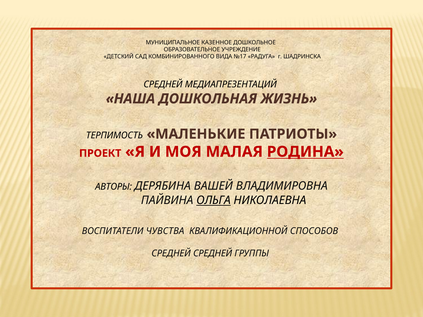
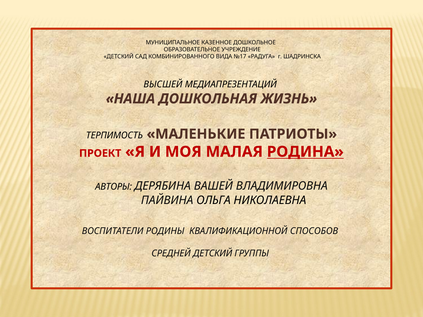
СРЕДНЕЙ at (163, 84): СРЕДНЕЙ -> ВЫСШЕЙ
ОЛЬГА underline: present -> none
ЧУВСТВА: ЧУВСТВА -> РОДИНЫ
СРЕДНЕЙ СРЕДНЕЙ: СРЕДНЕЙ -> ДЕТСКИЙ
